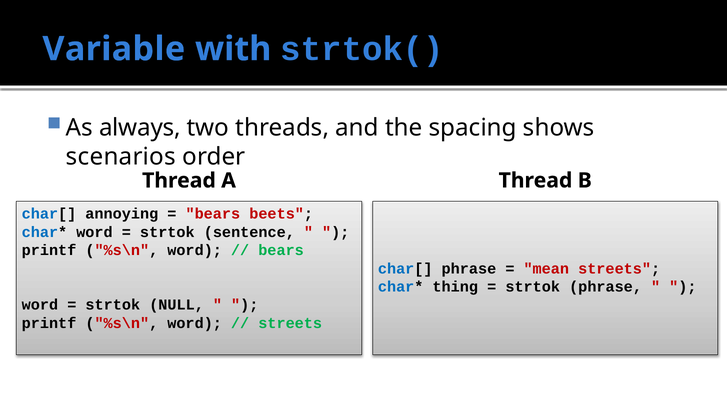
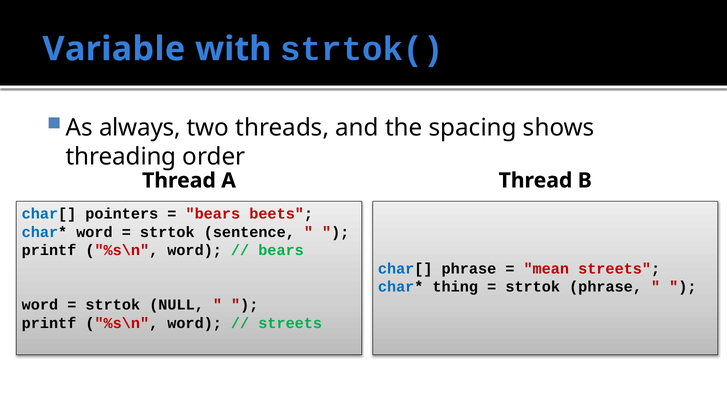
scenarios: scenarios -> threading
annoying: annoying -> pointers
